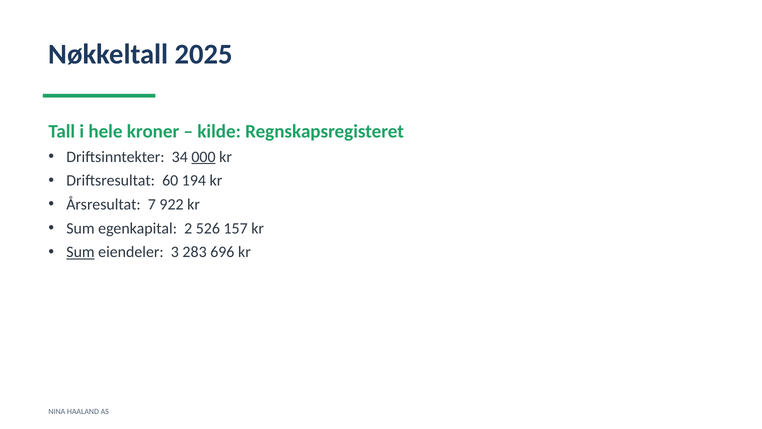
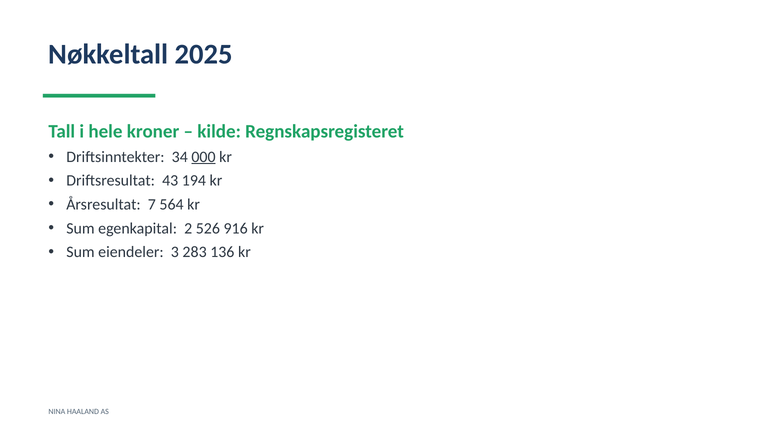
60: 60 -> 43
922: 922 -> 564
157: 157 -> 916
Sum at (80, 252) underline: present -> none
696: 696 -> 136
